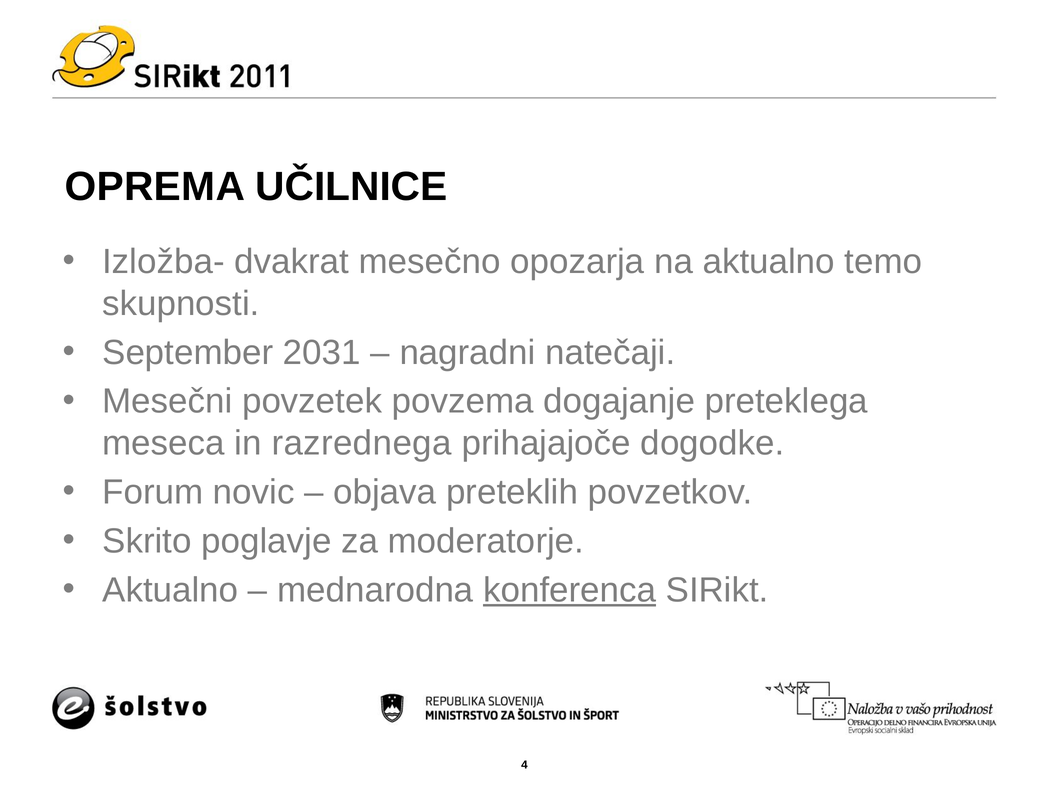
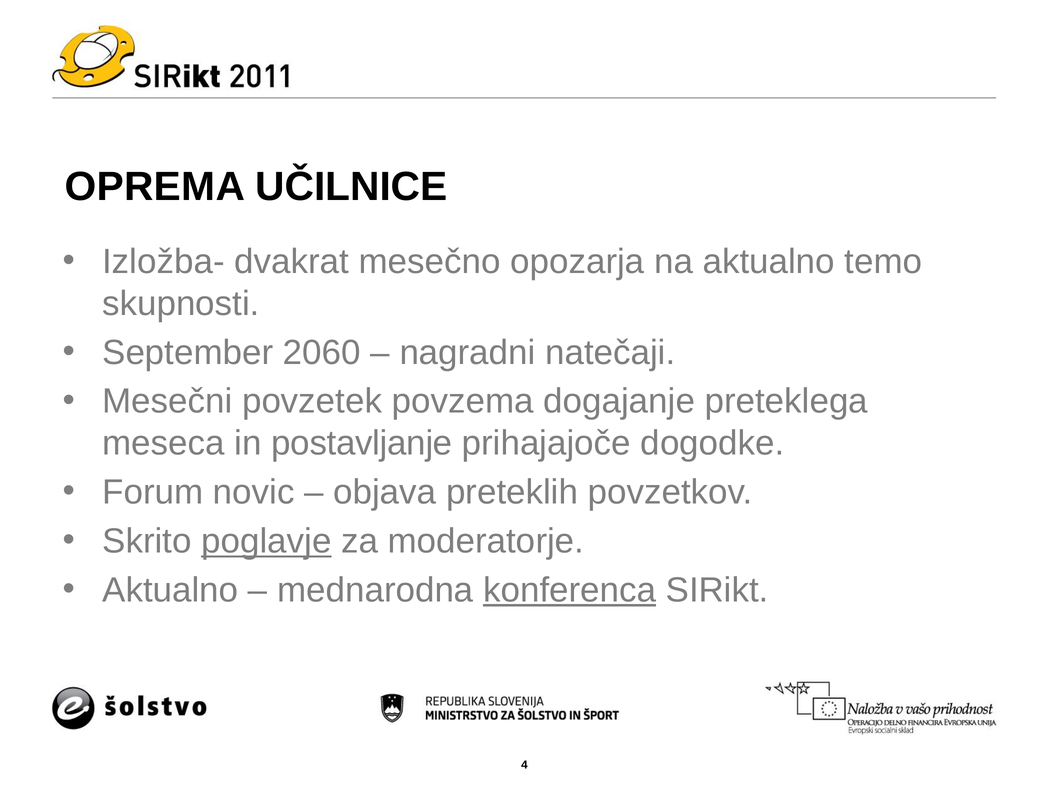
2031: 2031 -> 2060
razrednega: razrednega -> postavljanje
poglavje underline: none -> present
